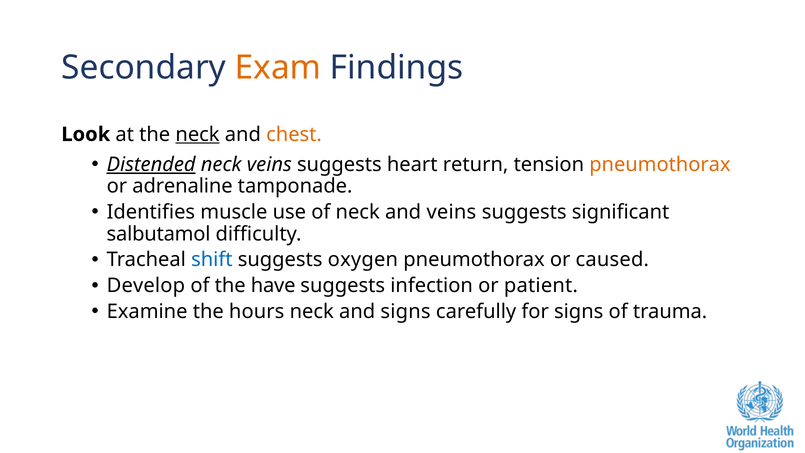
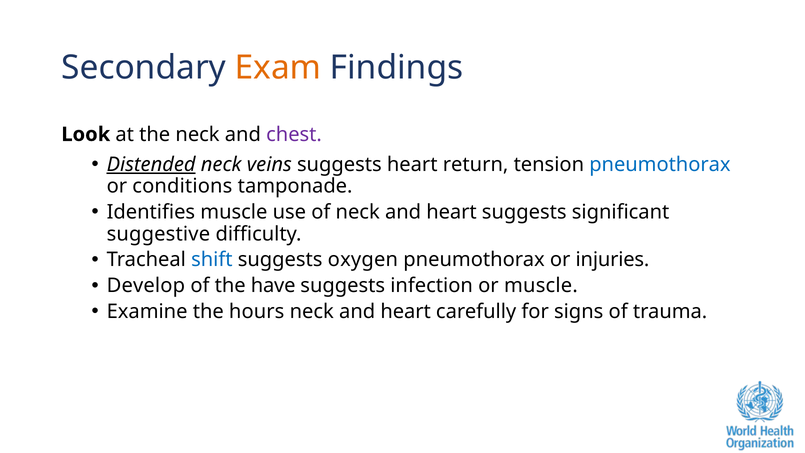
neck at (198, 134) underline: present -> none
chest colour: orange -> purple
pneumothorax at (660, 164) colour: orange -> blue
adrenaline: adrenaline -> conditions
of neck and veins: veins -> heart
salbutamol: salbutamol -> suggestive
caused: caused -> injuries
or patient: patient -> muscle
signs at (406, 312): signs -> heart
